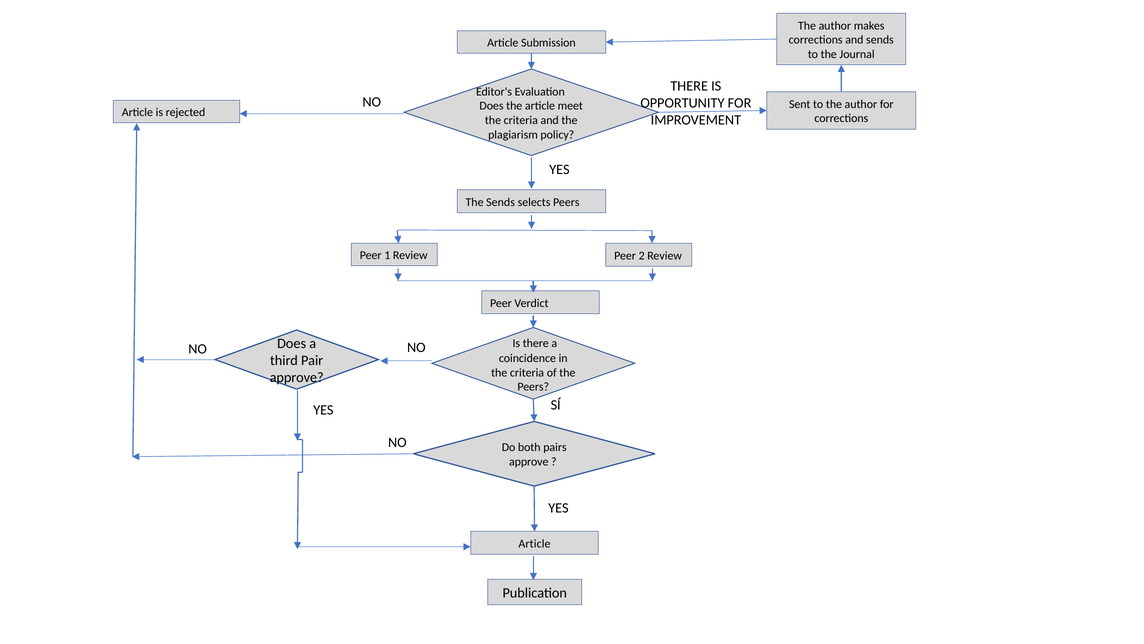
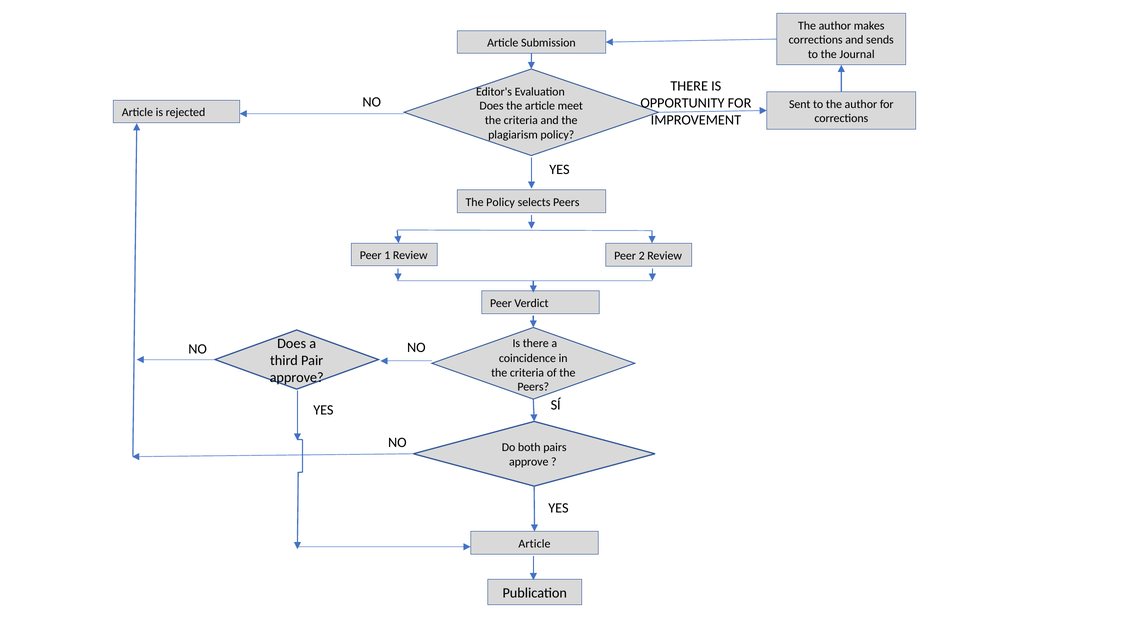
The Sends: Sends -> Policy
